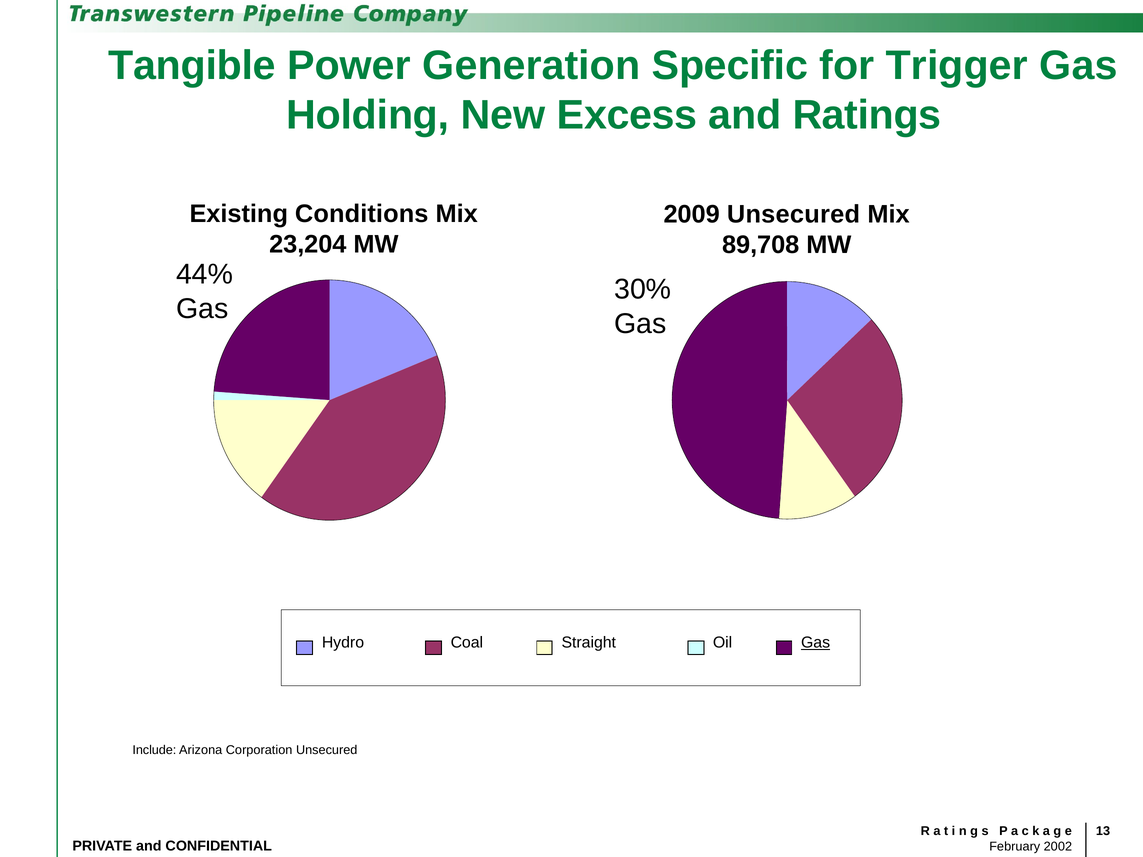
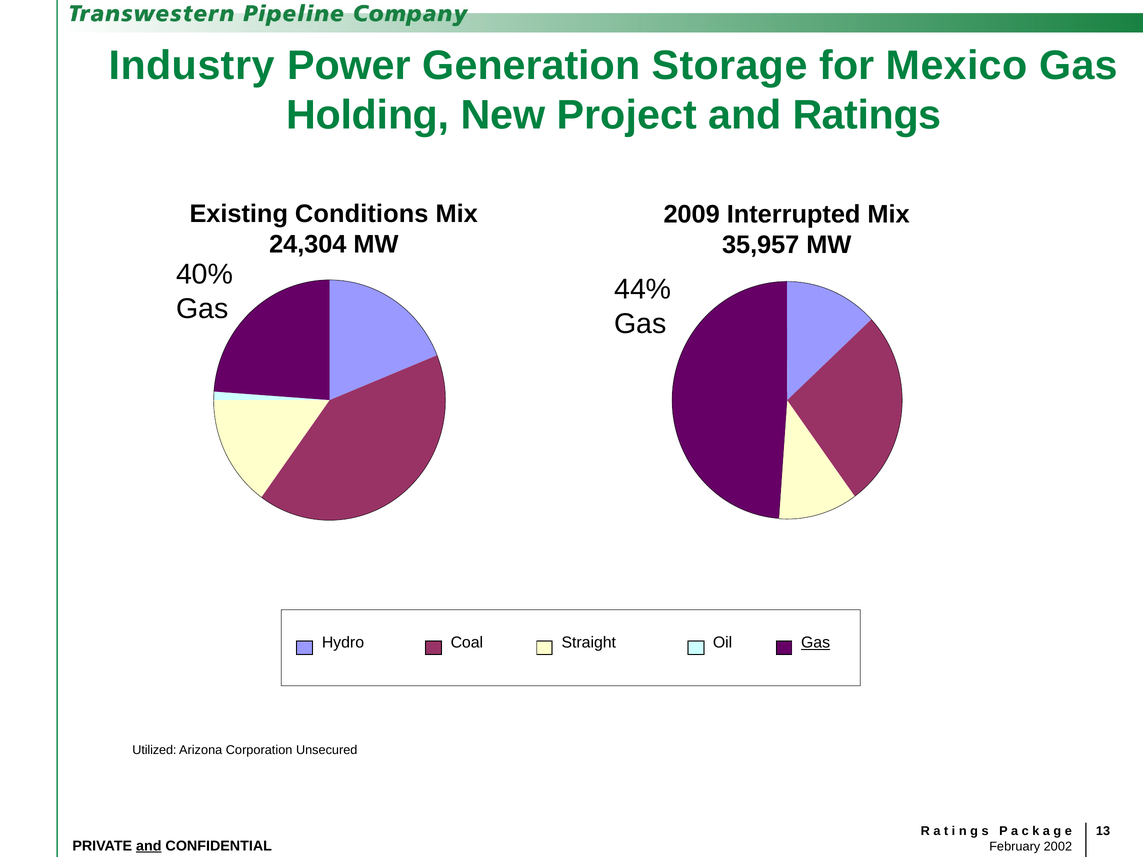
Tangible: Tangible -> Industry
Specific: Specific -> Storage
Trigger: Trigger -> Mexico
Excess: Excess -> Project
2009 Unsecured: Unsecured -> Interrupted
23,204: 23,204 -> 24,304
89,708: 89,708 -> 35,957
44%: 44% -> 40%
30%: 30% -> 44%
Include: Include -> Utilized
and at (149, 846) underline: none -> present
